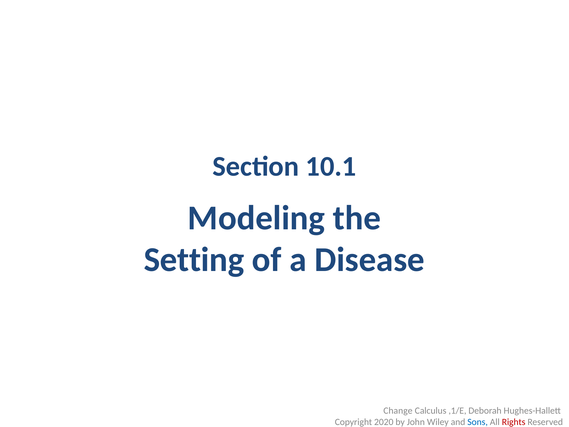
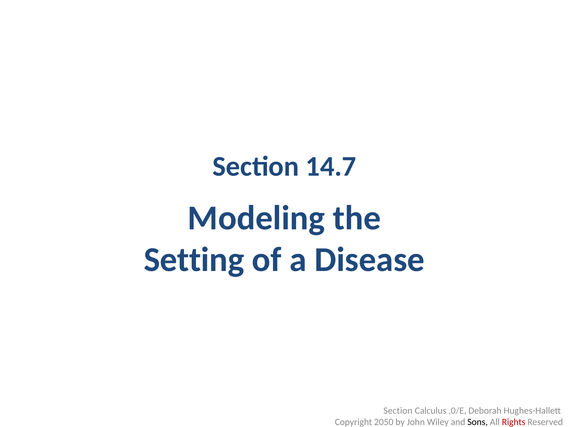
10.1: 10.1 -> 14.7
Change at (398, 410): Change -> Section
,1/E: ,1/E -> ,0/E
2020: 2020 -> 2050
Sons colour: blue -> black
